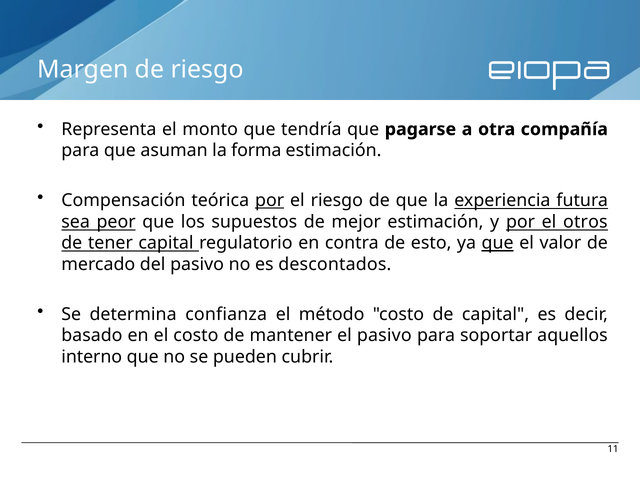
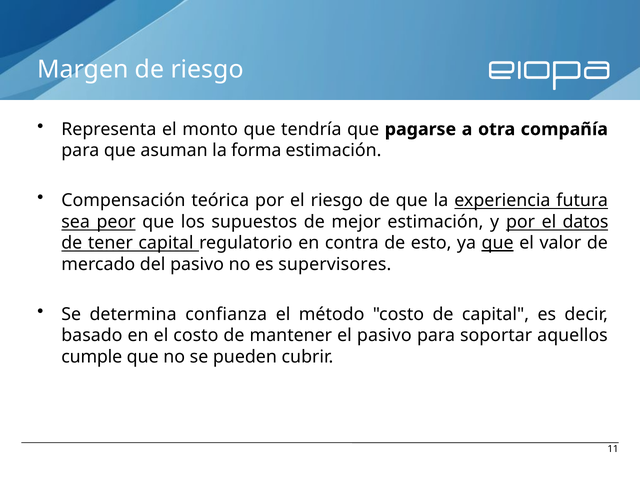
por at (270, 200) underline: present -> none
otros: otros -> datos
descontados: descontados -> supervisores
interno: interno -> cumple
